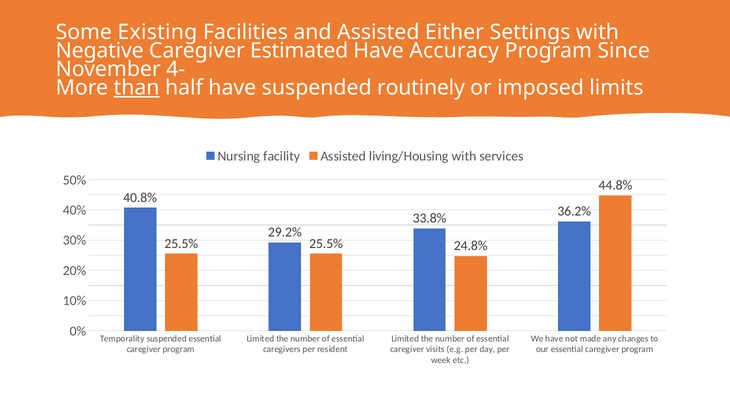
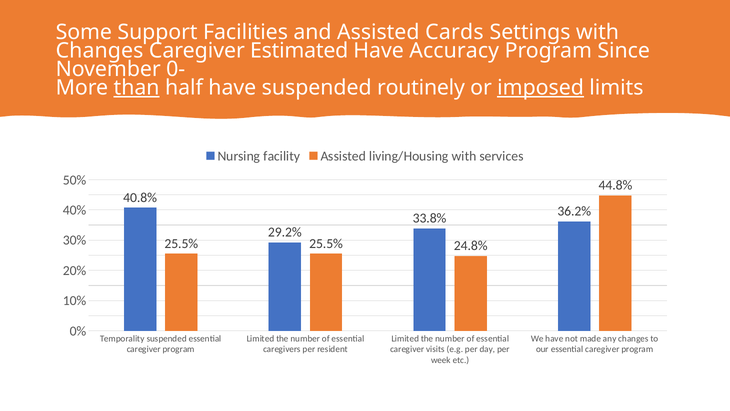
Existing: Existing -> Support
Either: Either -> Cards
Negative at (100, 51): Negative -> Changes
4-: 4- -> 0-
imposed underline: none -> present
